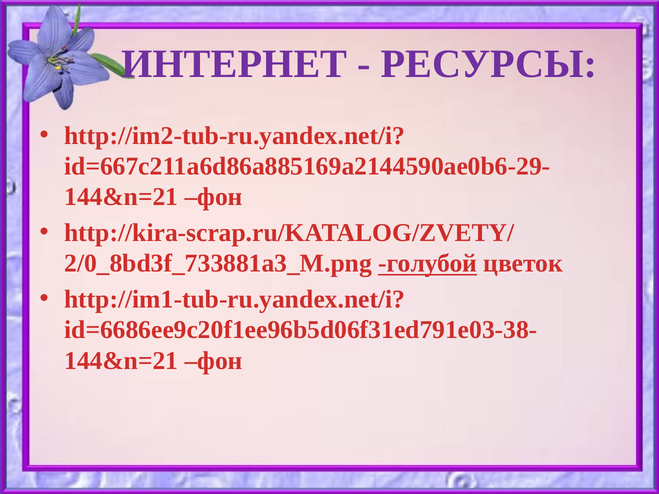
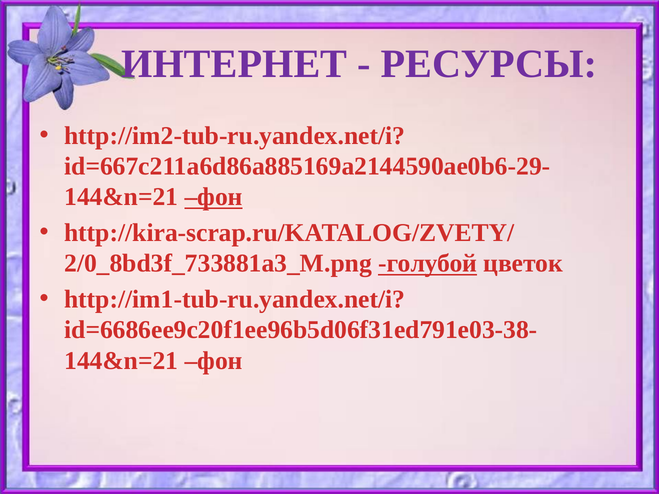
фон at (214, 197) underline: none -> present
